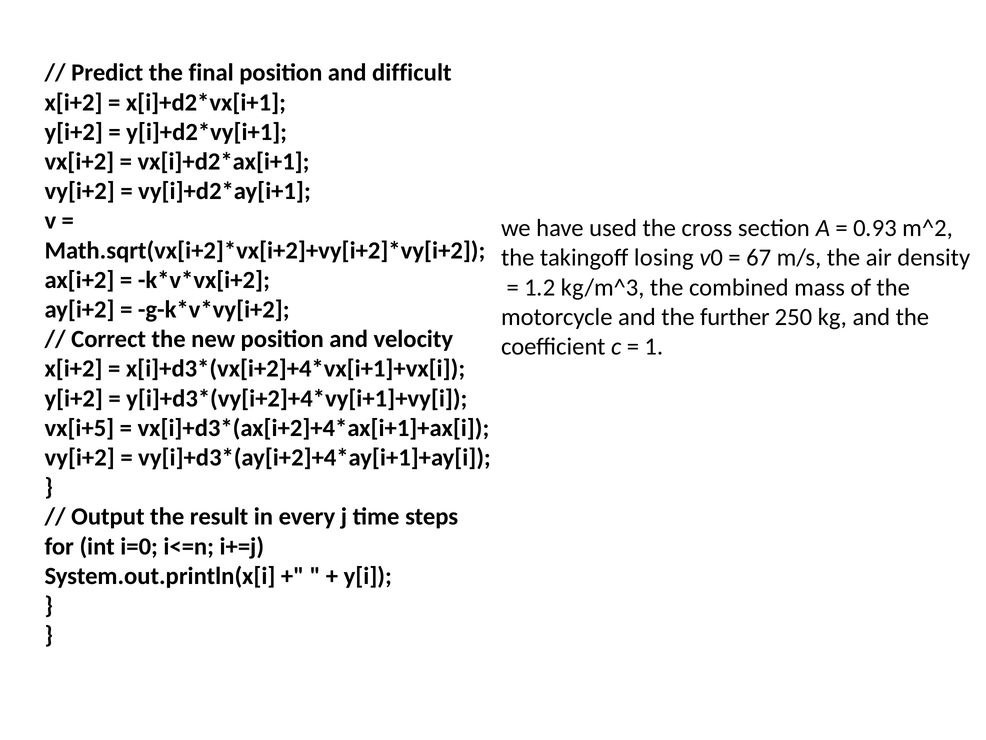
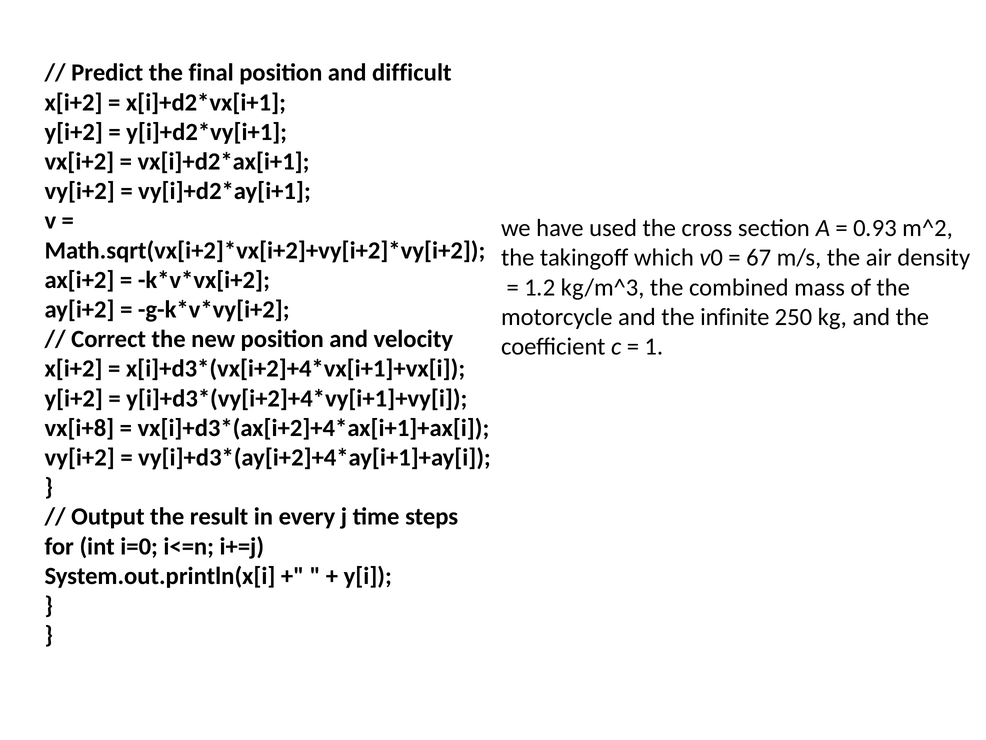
losing: losing -> which
further: further -> infinite
vx[i+5: vx[i+5 -> vx[i+8
